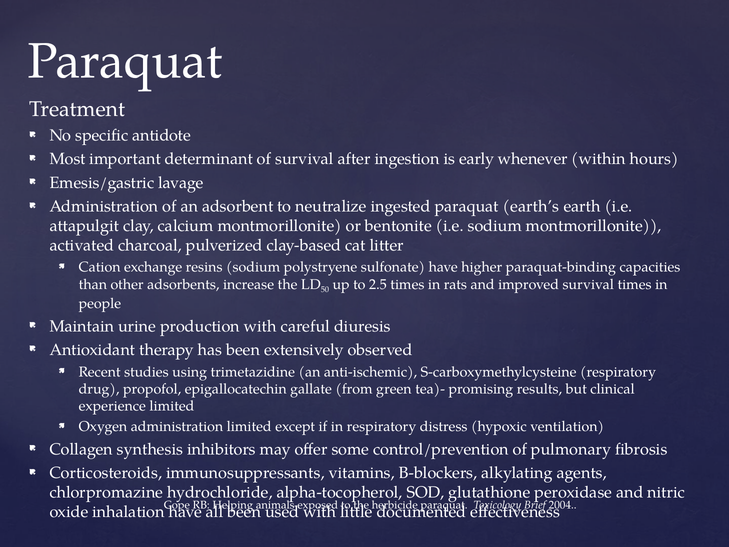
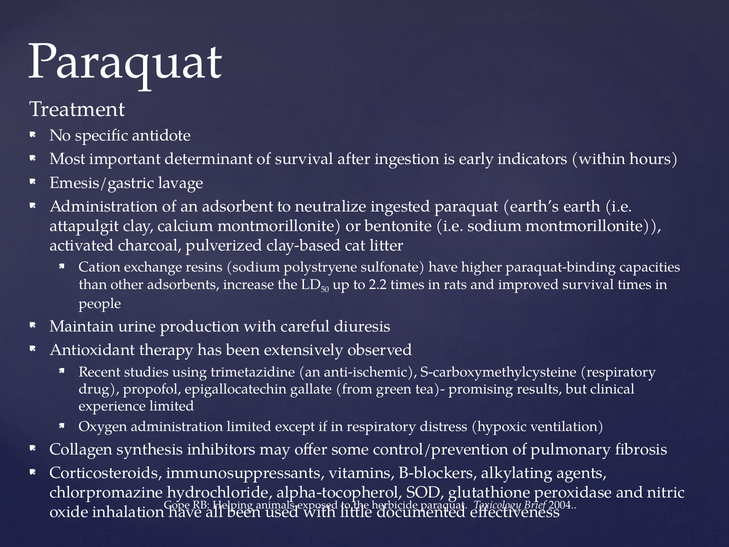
whenever: whenever -> indicators
2.5: 2.5 -> 2.2
